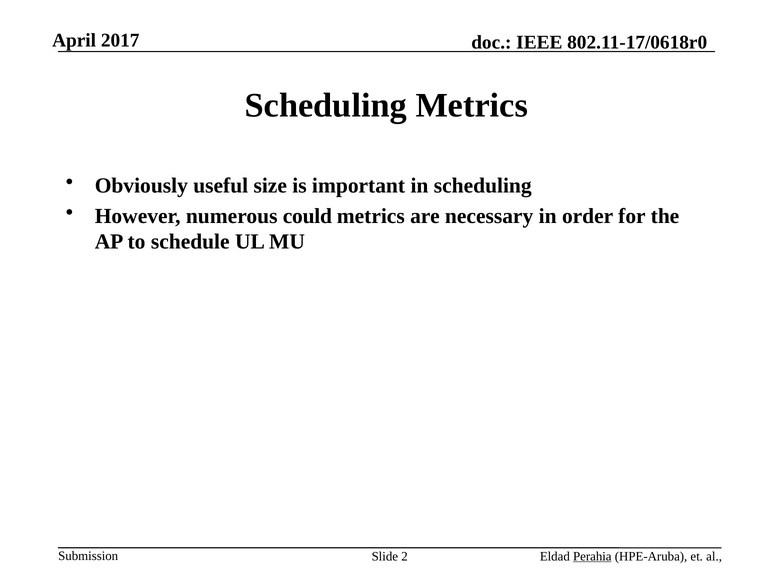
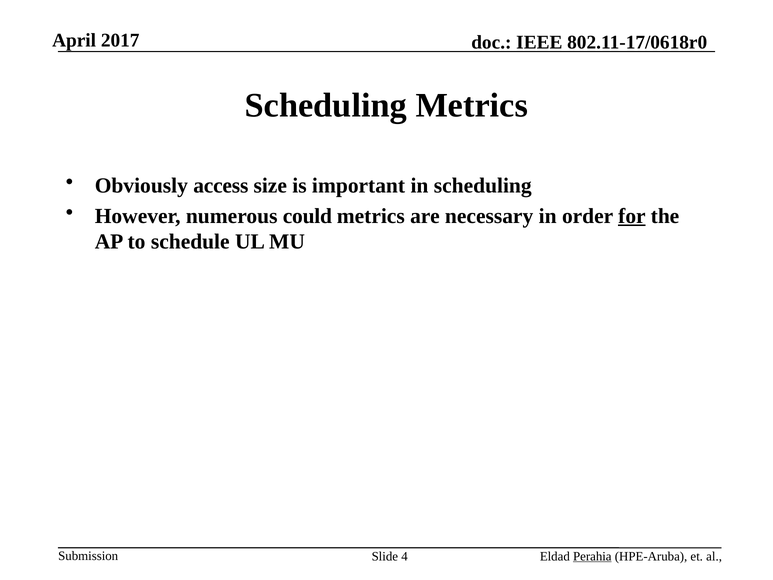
useful: useful -> access
for underline: none -> present
2: 2 -> 4
